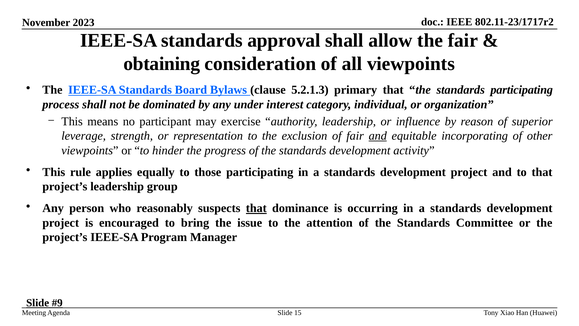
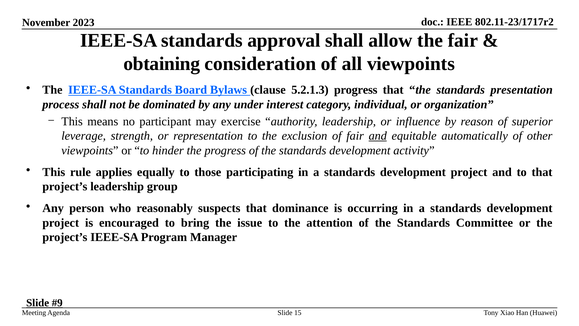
5.2.1.3 primary: primary -> progress
standards participating: participating -> presentation
incorporating: incorporating -> automatically
that at (256, 208) underline: present -> none
